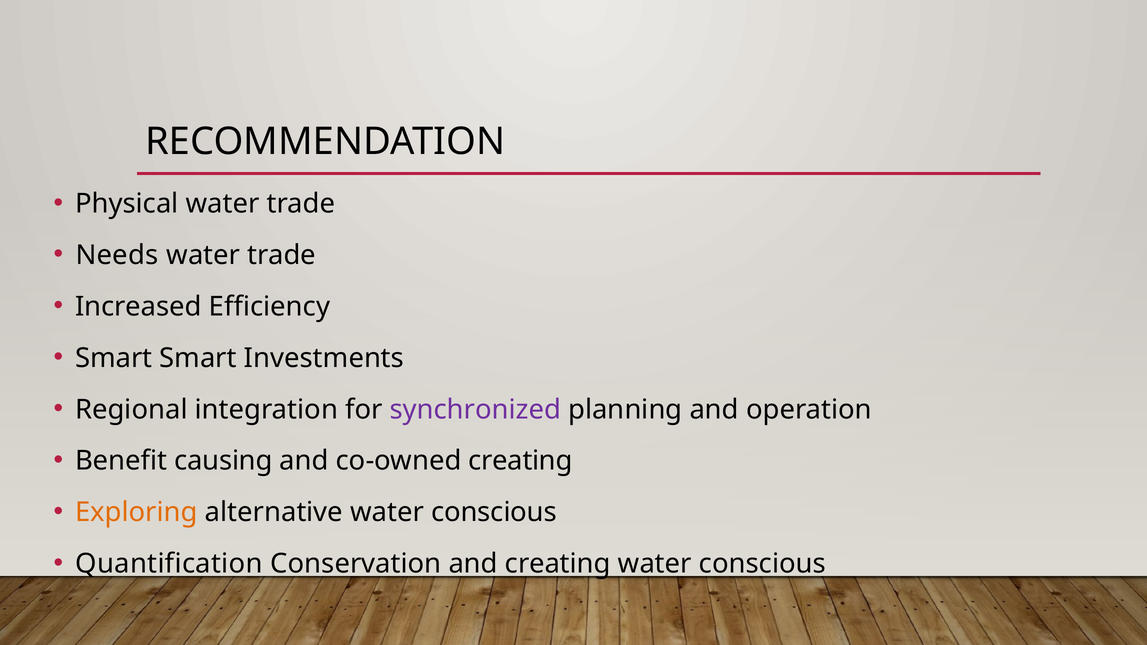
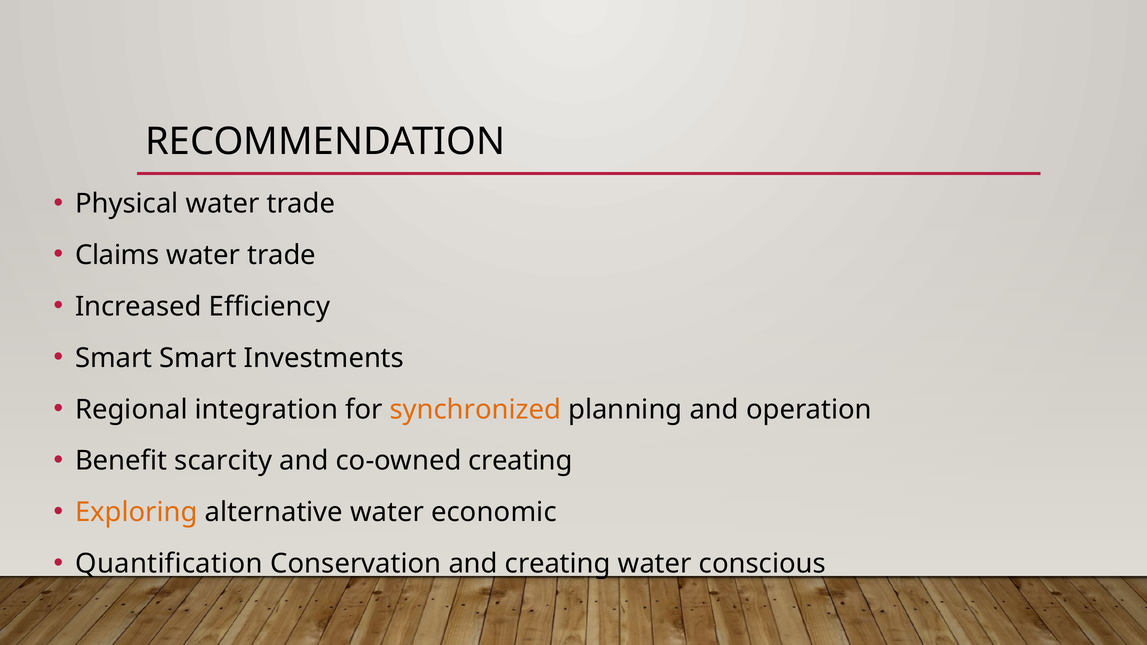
Needs: Needs -> Claims
synchronized colour: purple -> orange
causing: causing -> scarcity
alternative water conscious: conscious -> economic
